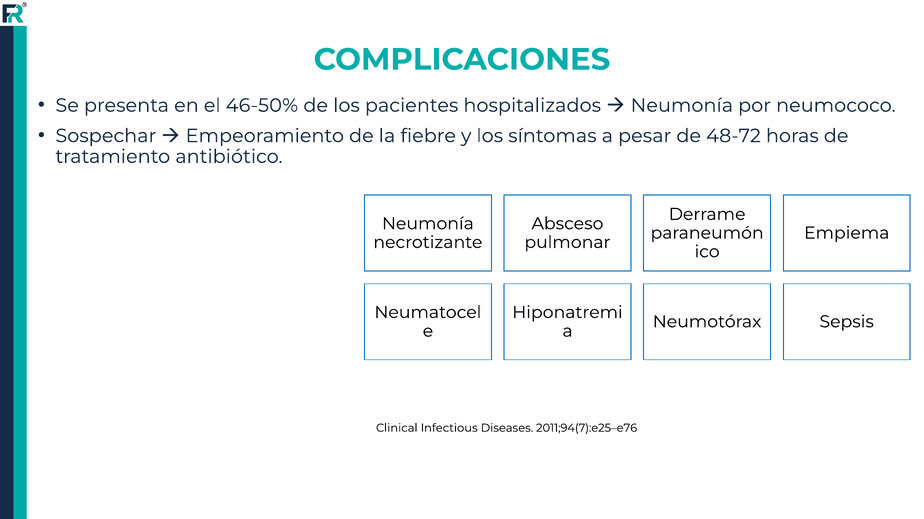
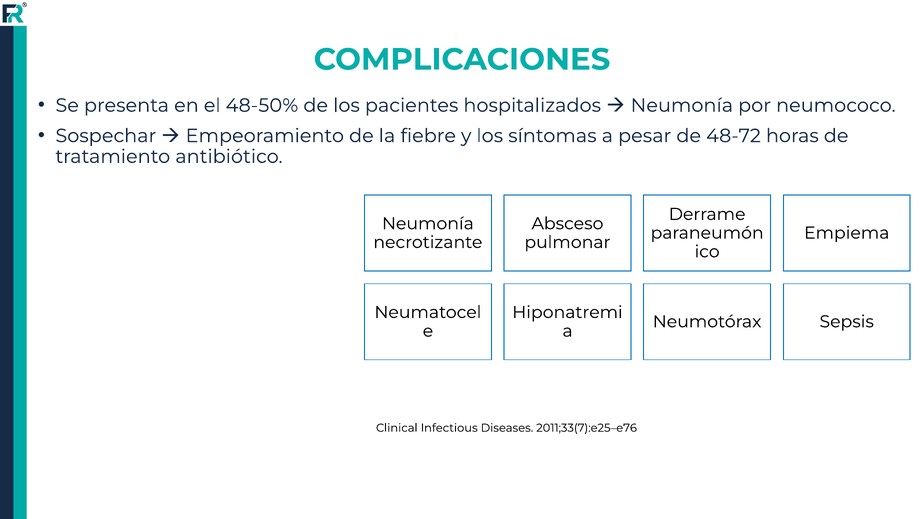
46-50%: 46-50% -> 48-50%
2011;94(7):e25–e76: 2011;94(7):e25–e76 -> 2011;33(7):e25–e76
